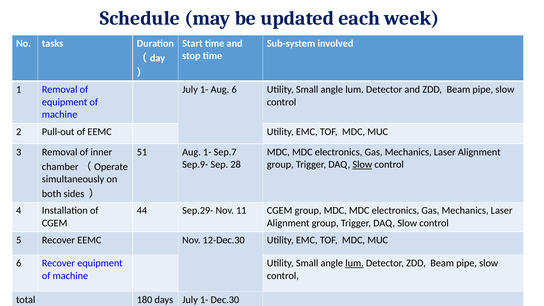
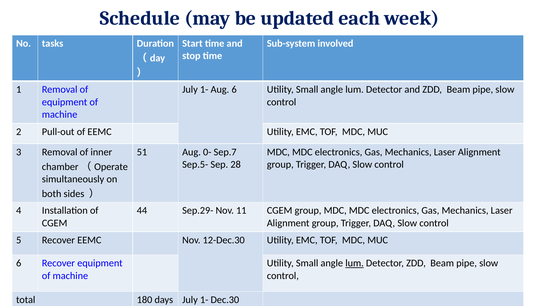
Aug 1-: 1- -> 0-
Sep.9-: Sep.9- -> Sep.5-
Slow at (362, 165) underline: present -> none
